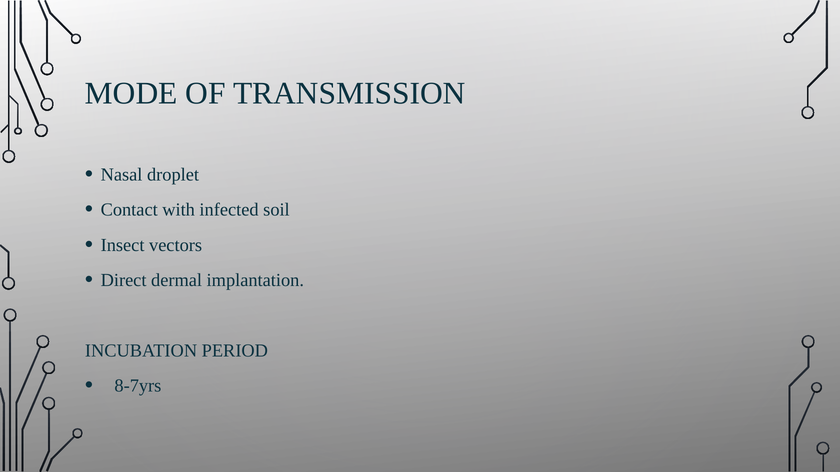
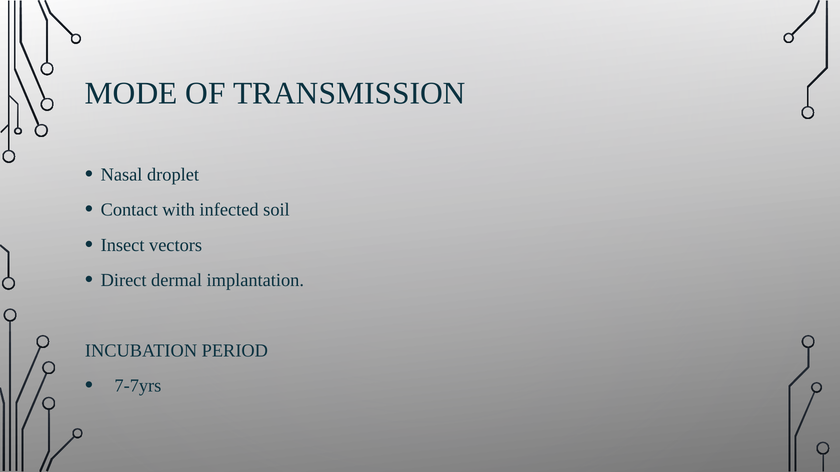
8-7yrs: 8-7yrs -> 7-7yrs
